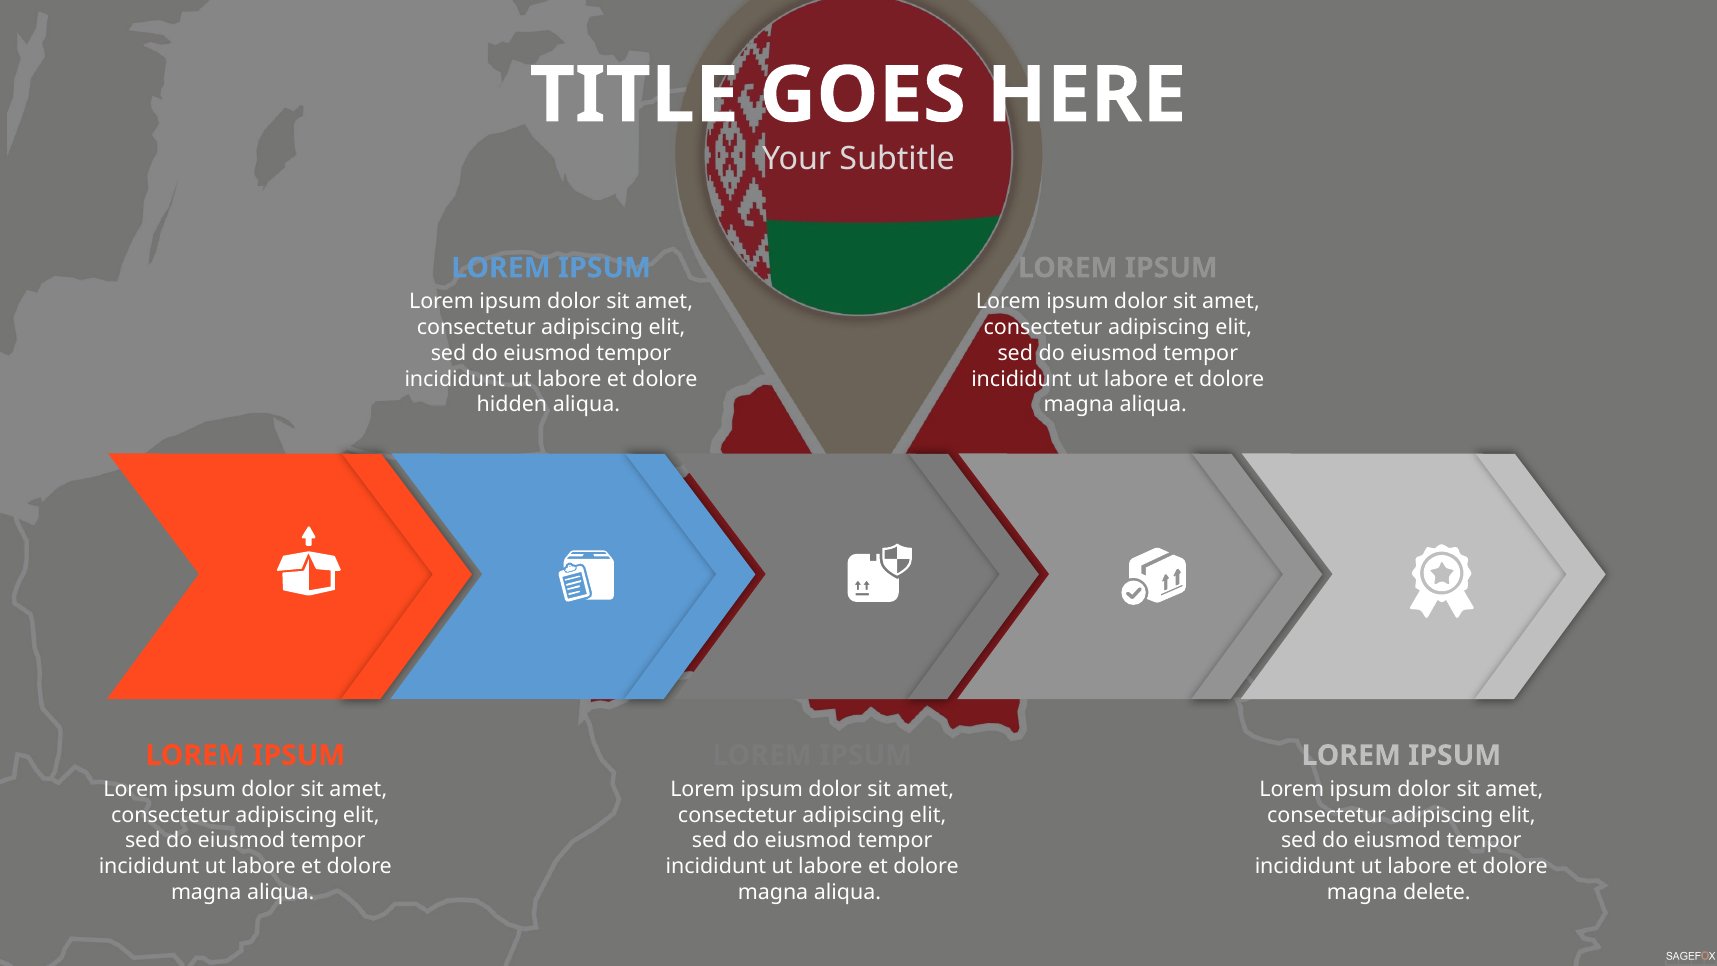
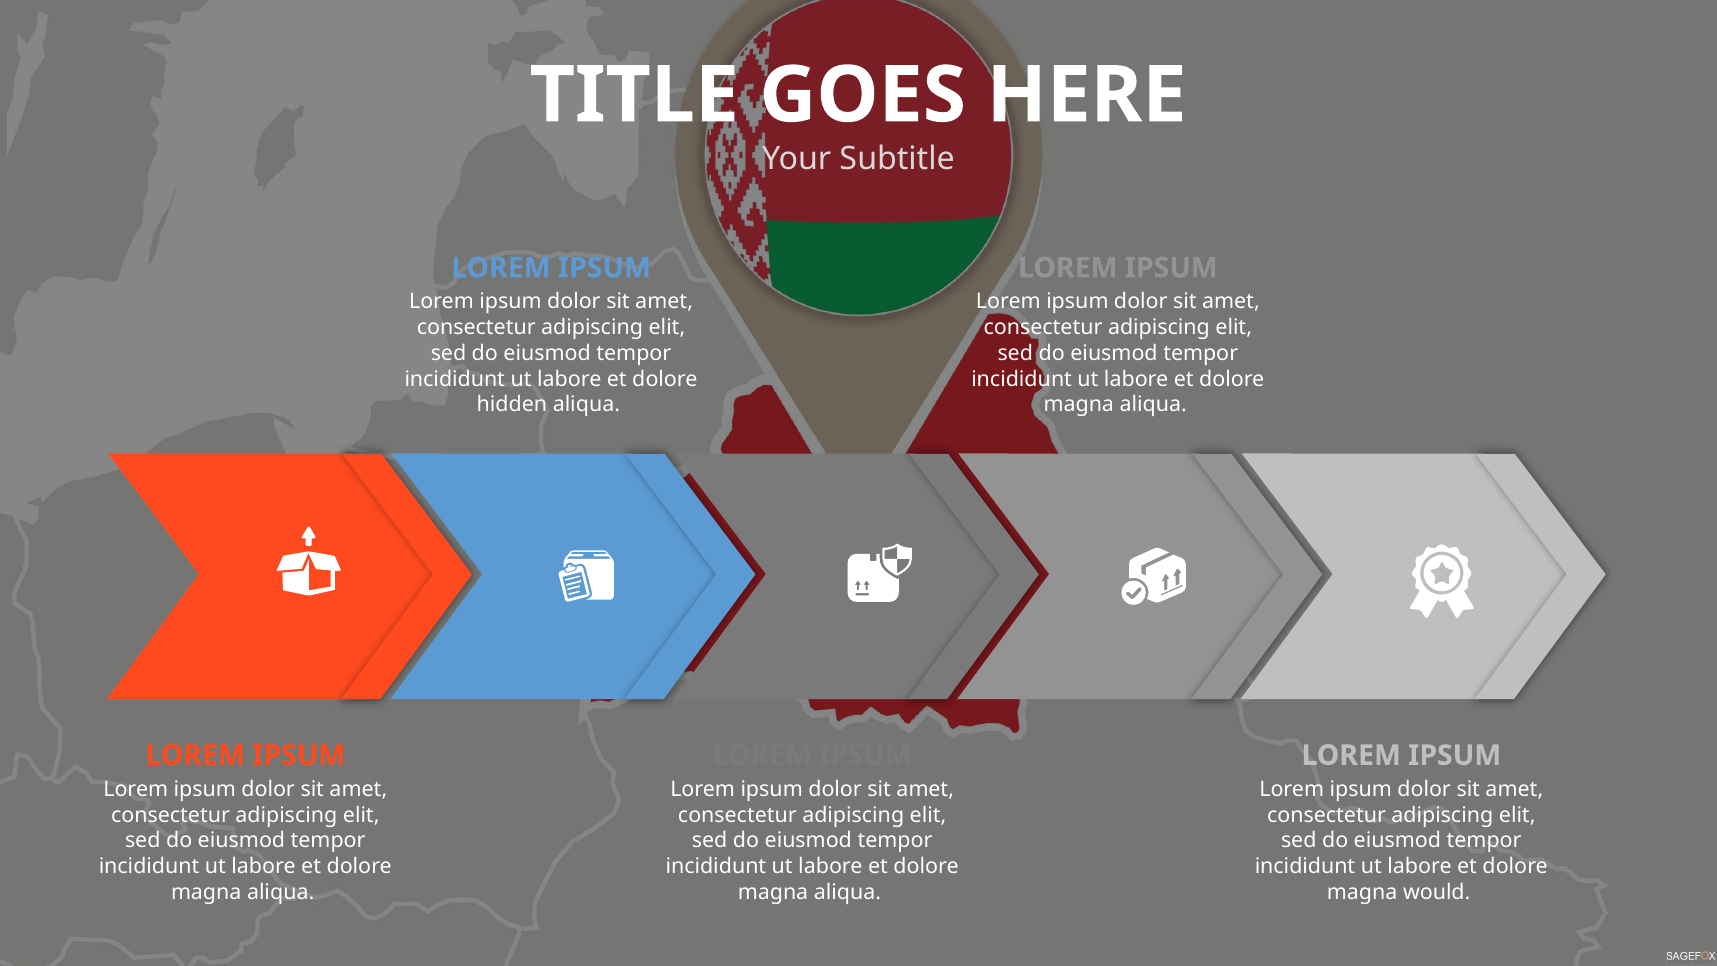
delete: delete -> would
